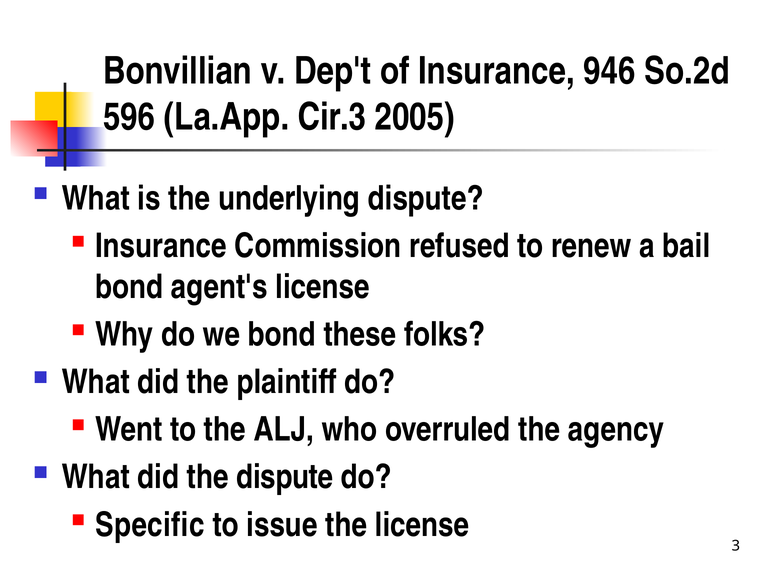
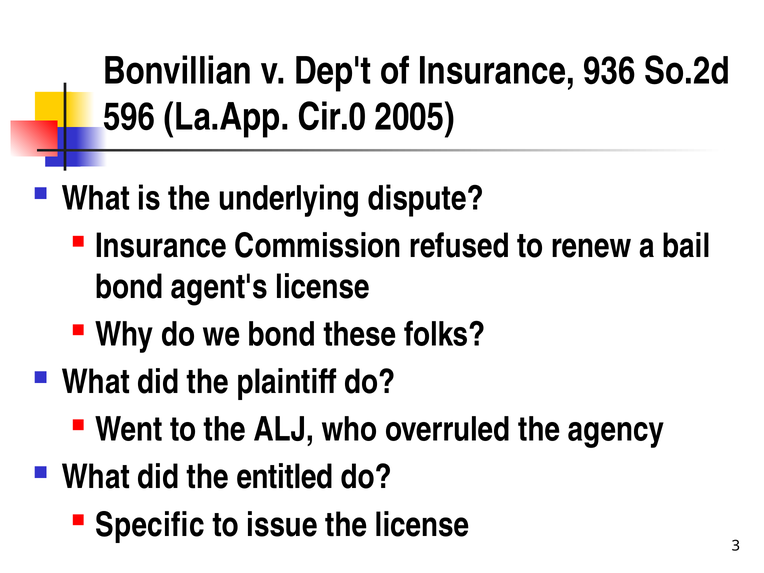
946: 946 -> 936
Cir.3: Cir.3 -> Cir.0
the dispute: dispute -> entitled
